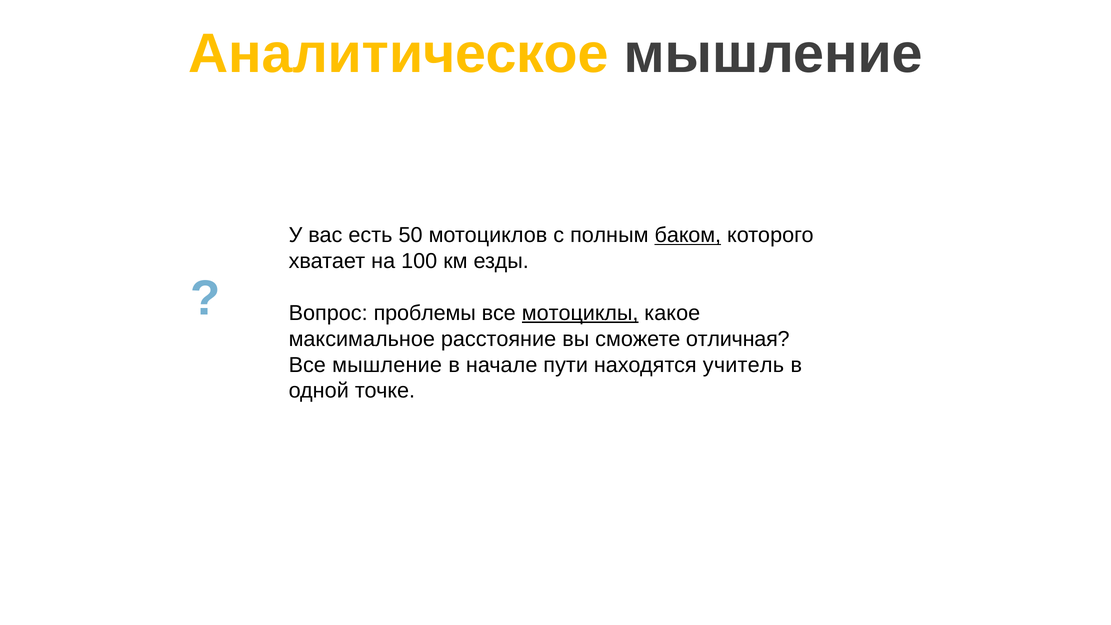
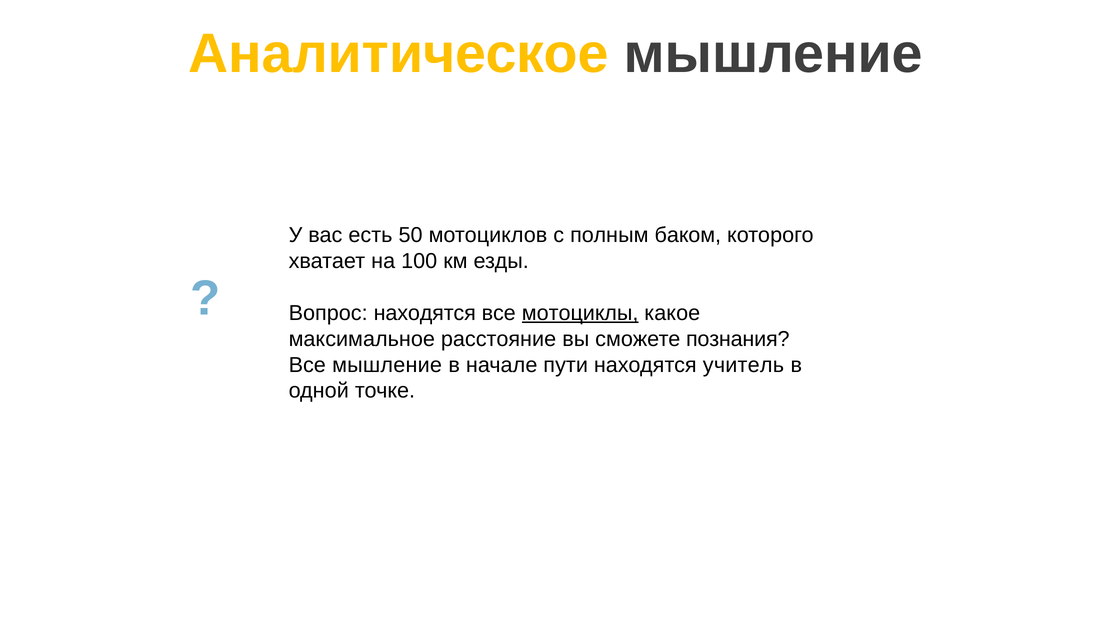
баком underline: present -> none
Вопрос проблемы: проблемы -> находятся
отличная: отличная -> познания
